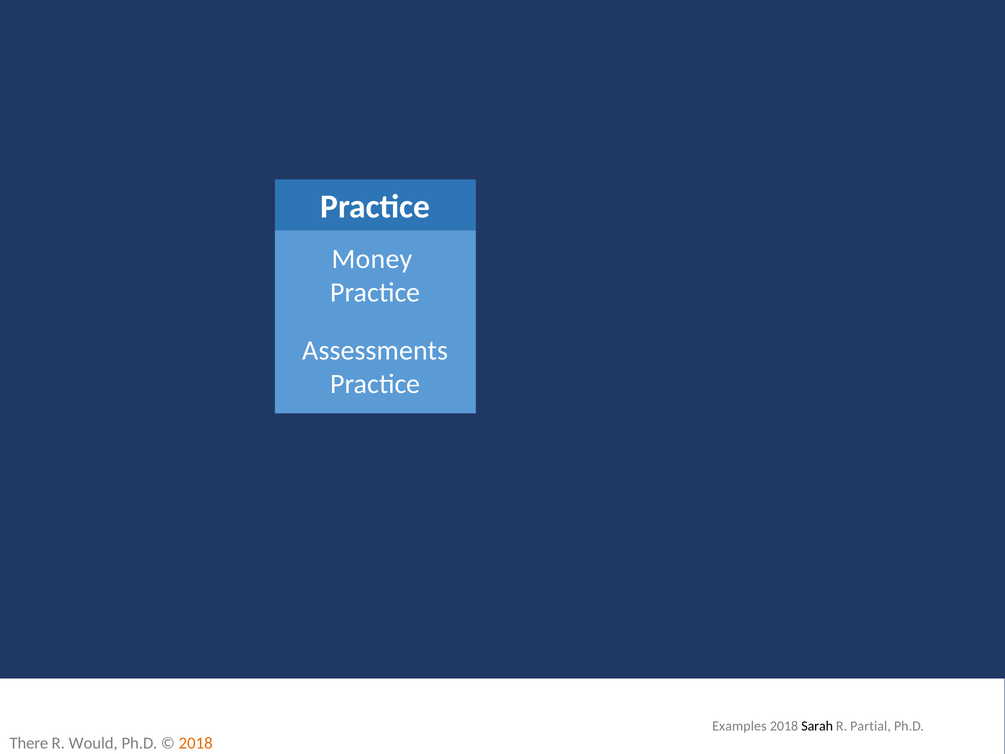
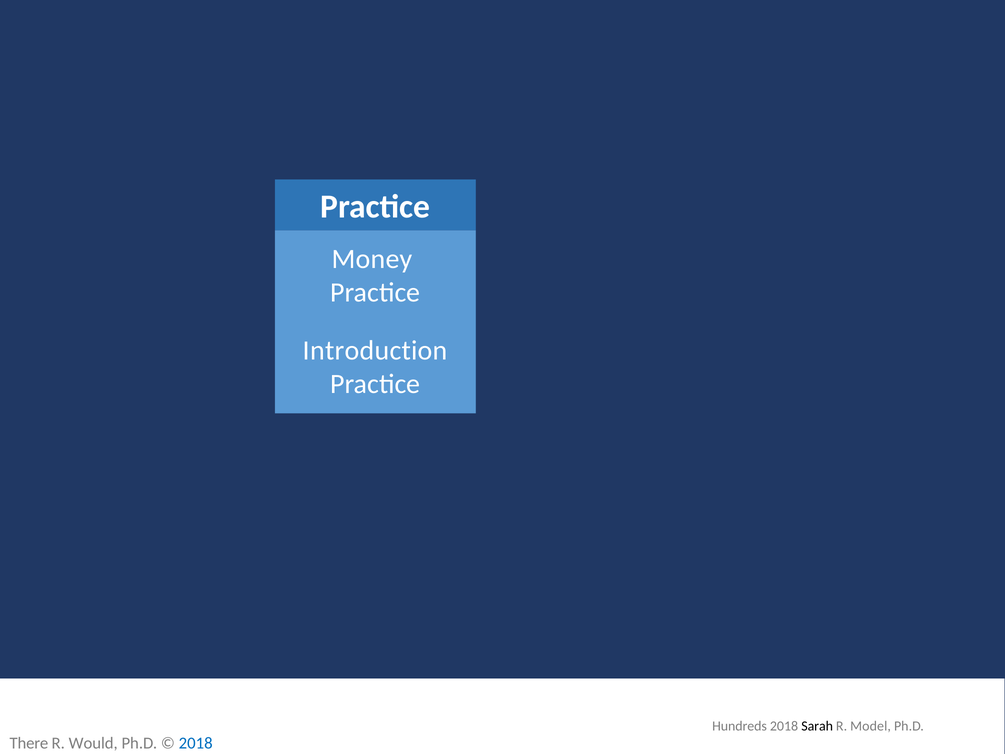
Assessments: Assessments -> Introduction
Examples at (739, 726): Examples -> Hundreds
Partial: Partial -> Model
2018 at (196, 743) colour: orange -> blue
